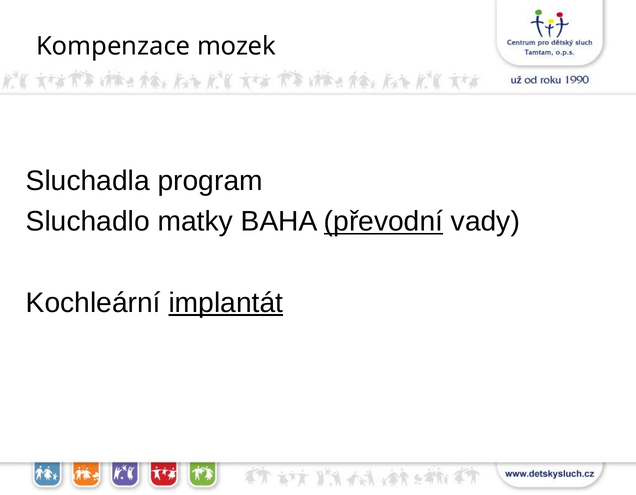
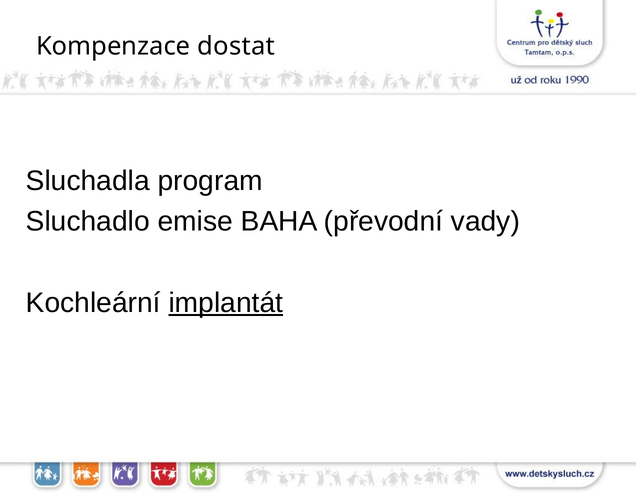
mozek: mozek -> dostat
matky: matky -> emise
převodní underline: present -> none
